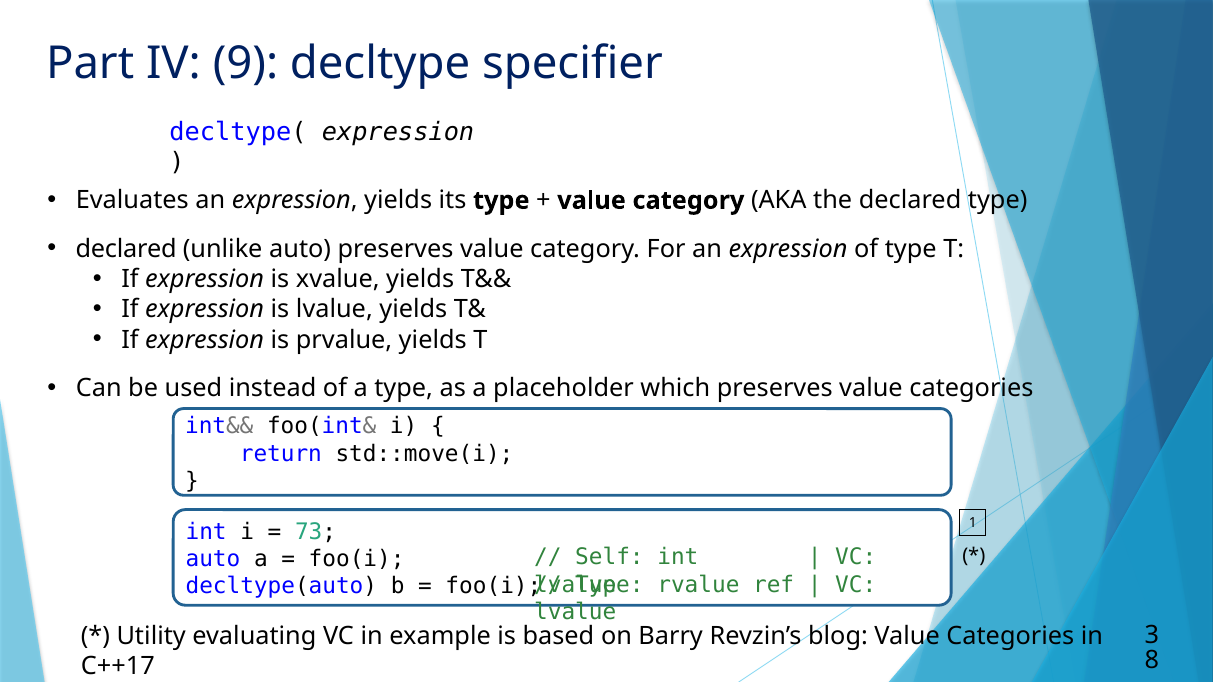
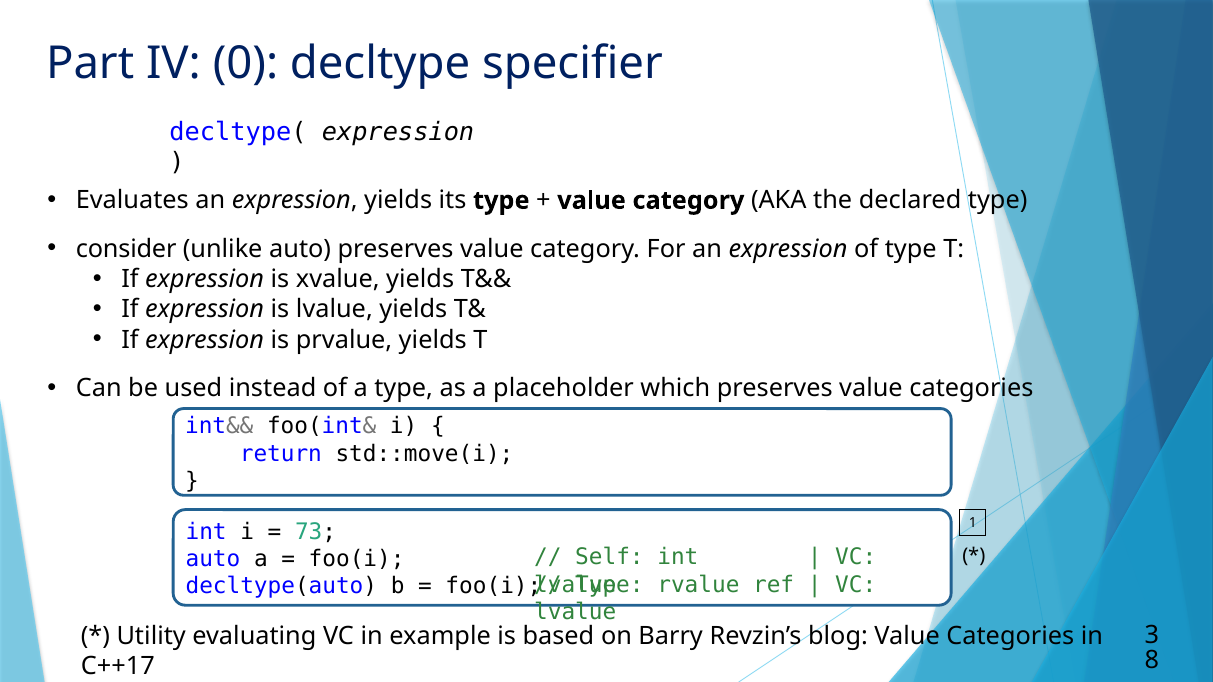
9: 9 -> 0
declared at (126, 249): declared -> consider
